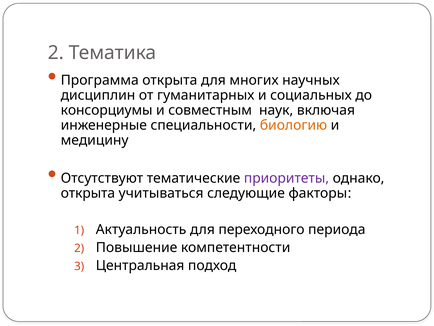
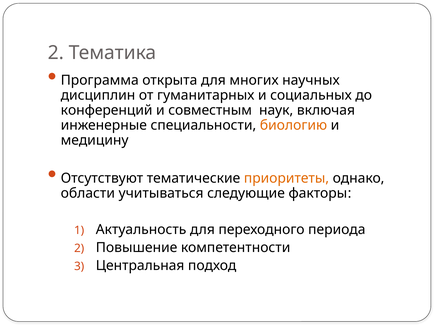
консорциумы: консорциумы -> конференций
приоритеты colour: purple -> orange
открыта at (88, 193): открыта -> области
